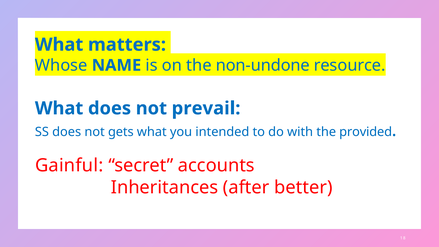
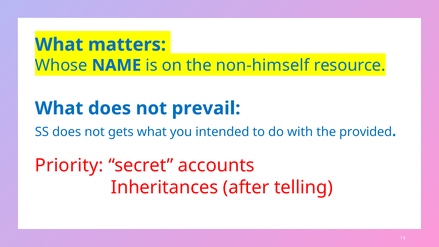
non-undone: non-undone -> non-himself
Gainful: Gainful -> Priority
better: better -> telling
